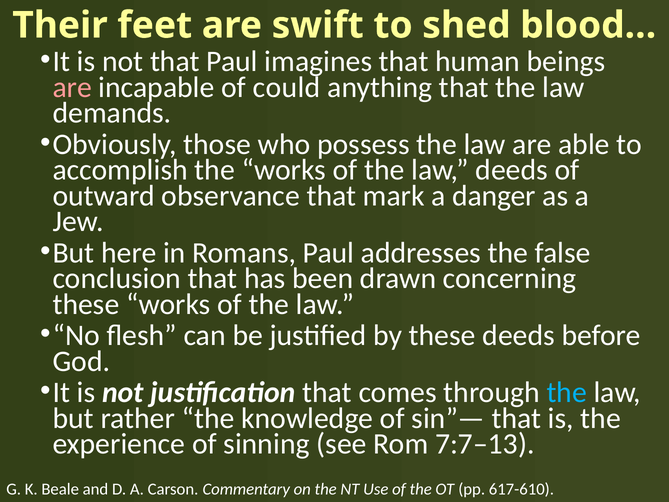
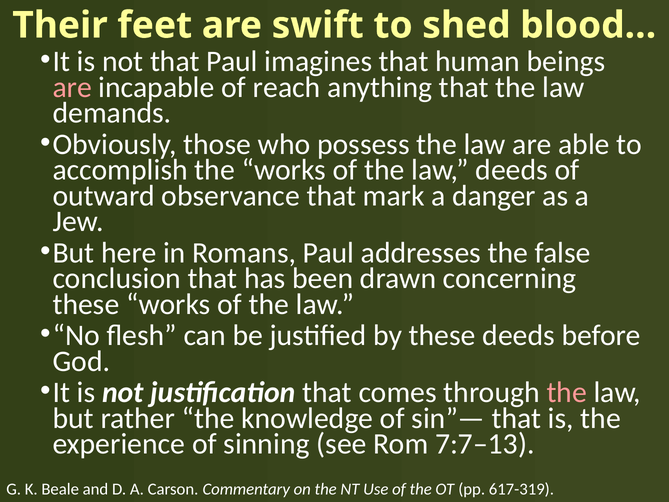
could: could -> reach
the at (567, 392) colour: light blue -> pink
617-610: 617-610 -> 617-319
